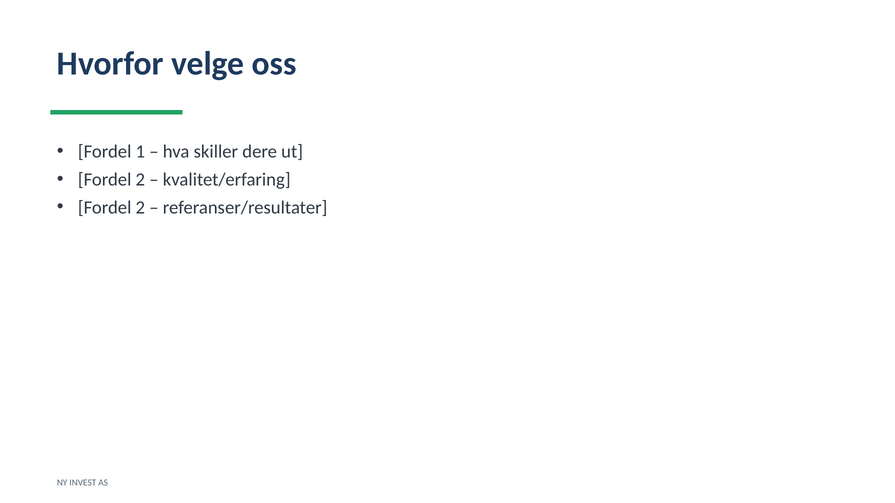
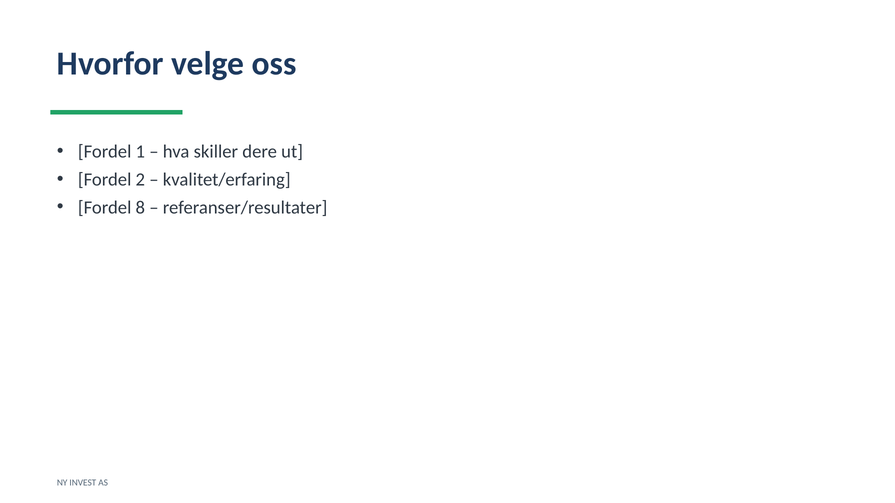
2 at (140, 208): 2 -> 8
